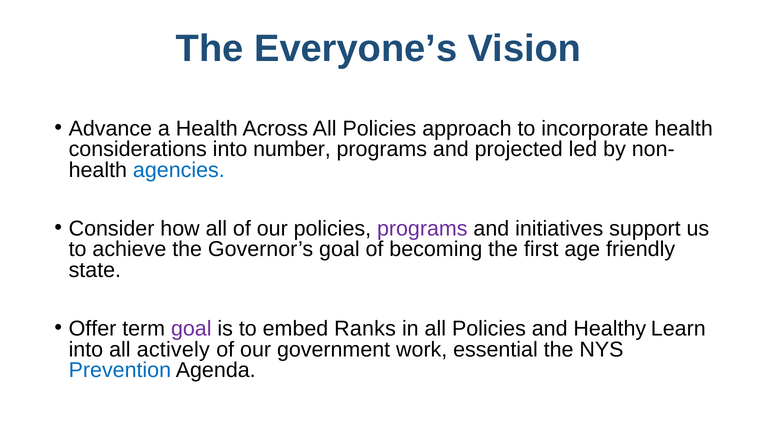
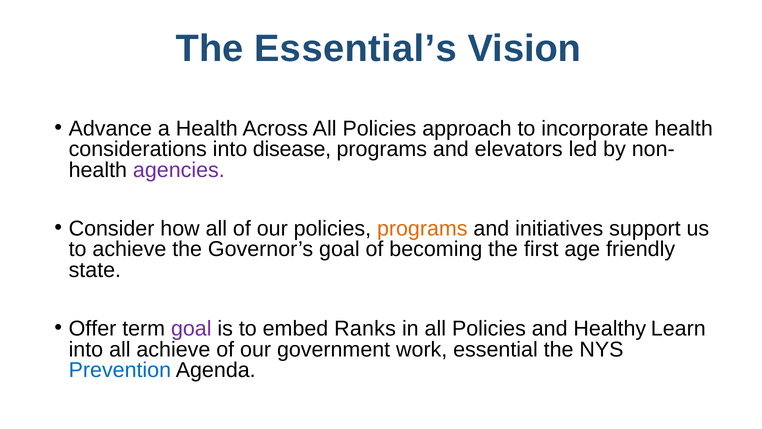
Everyone’s: Everyone’s -> Essential’s
number: number -> disease
projected: projected -> elevators
agencies colour: blue -> purple
programs at (422, 228) colour: purple -> orange
all actively: actively -> achieve
